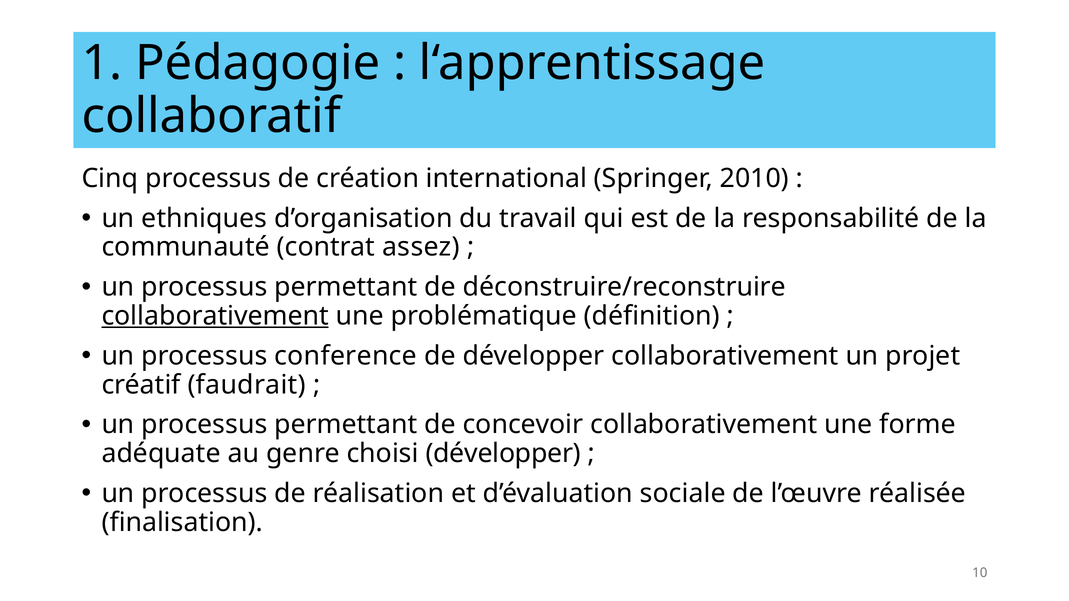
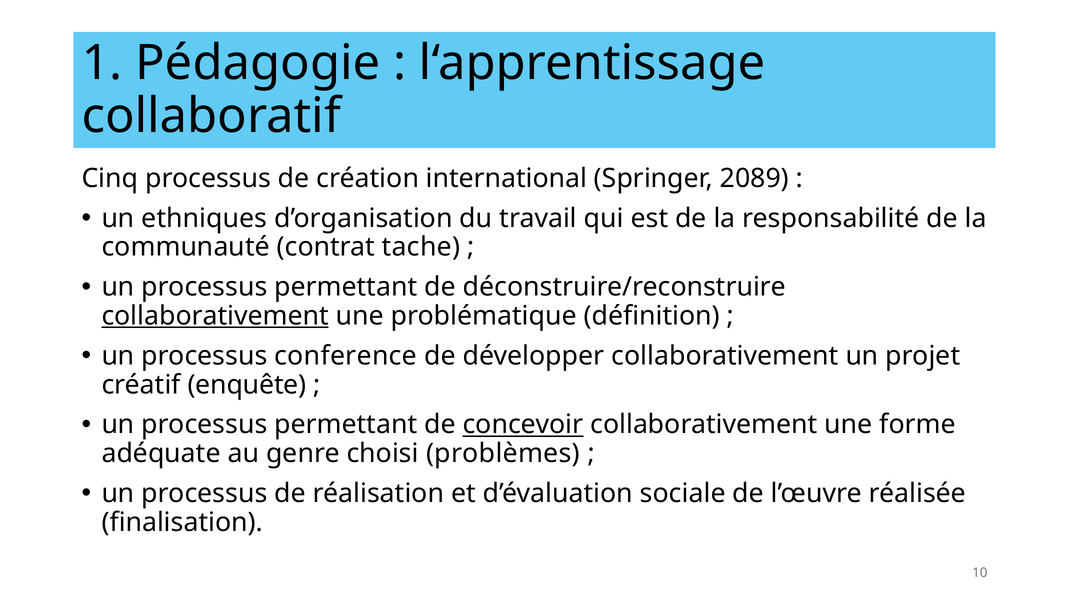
2010: 2010 -> 2089
assez: assez -> tache
faudrait: faudrait -> enquête
concevoir underline: none -> present
choisi développer: développer -> problèmes
